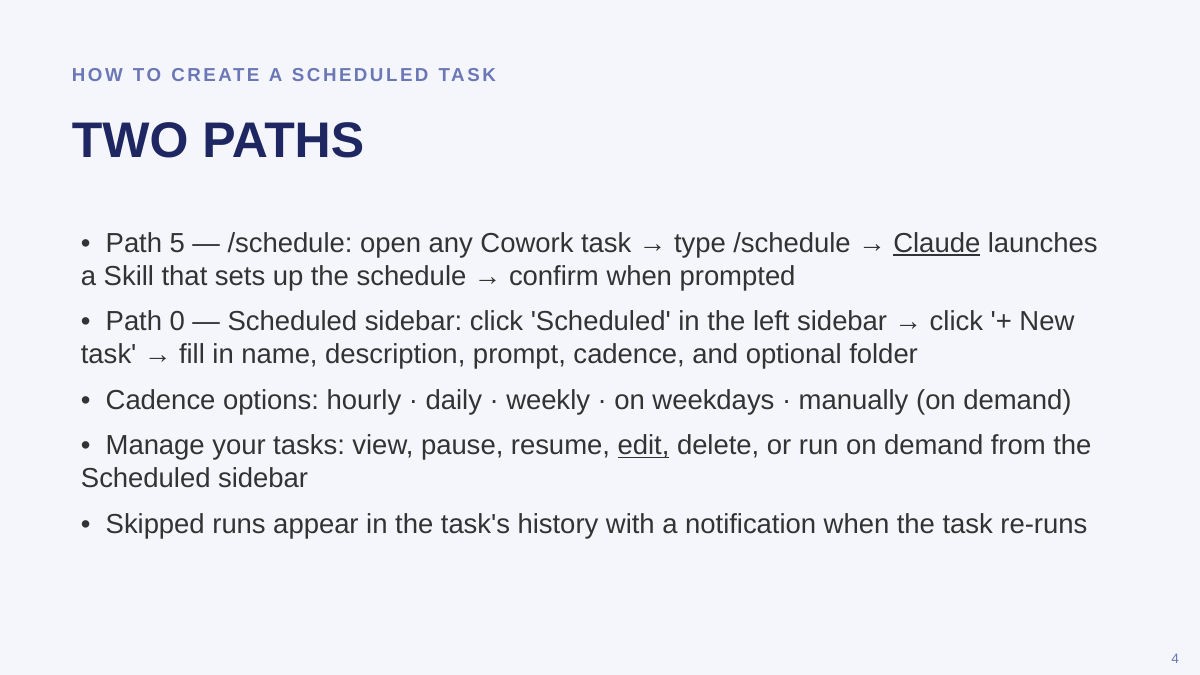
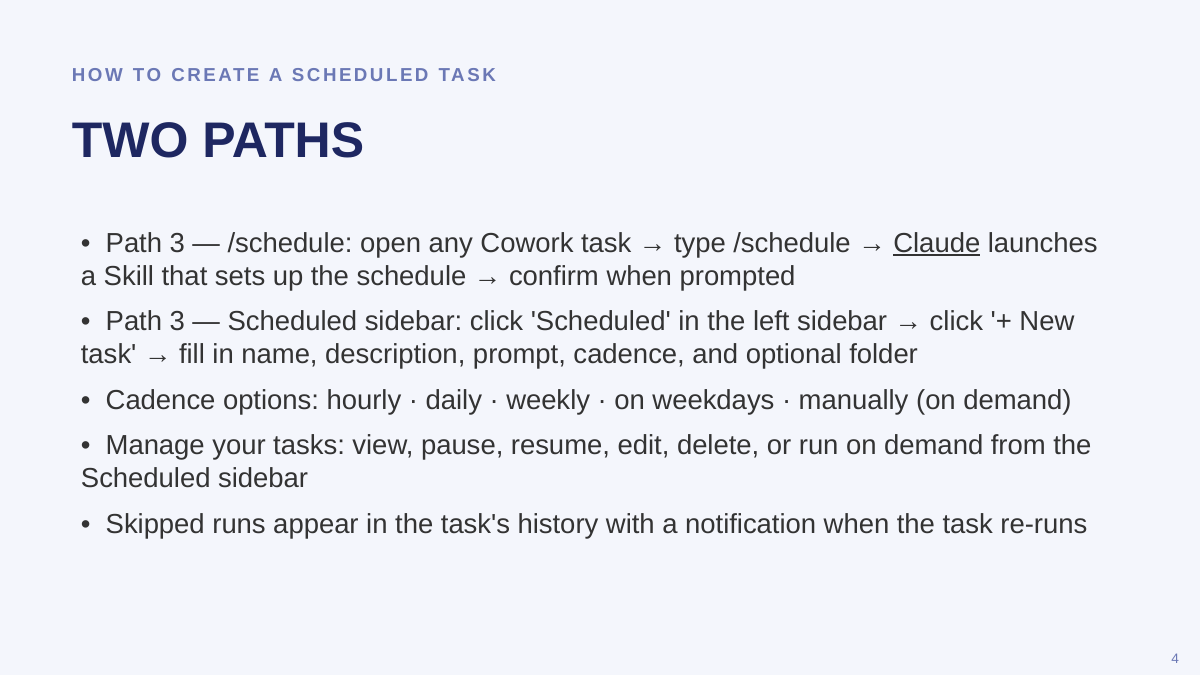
5 at (177, 243): 5 -> 3
0 at (177, 322): 0 -> 3
edit underline: present -> none
